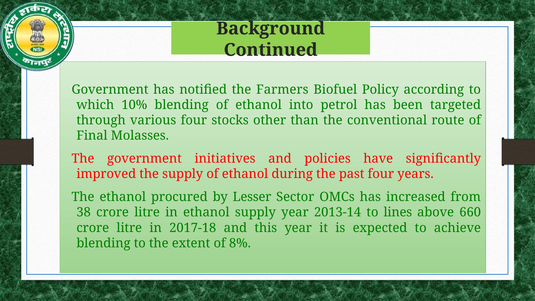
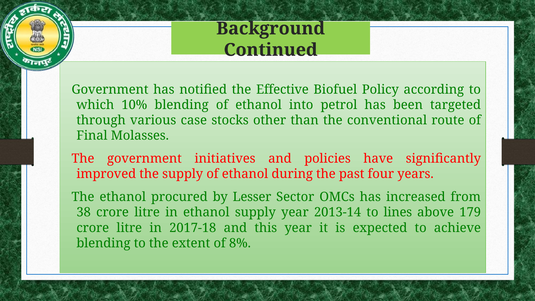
Farmers: Farmers -> Effective
various four: four -> case
660: 660 -> 179
